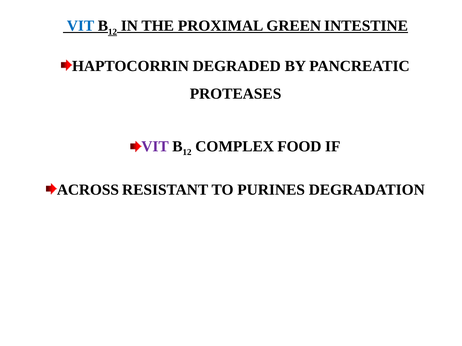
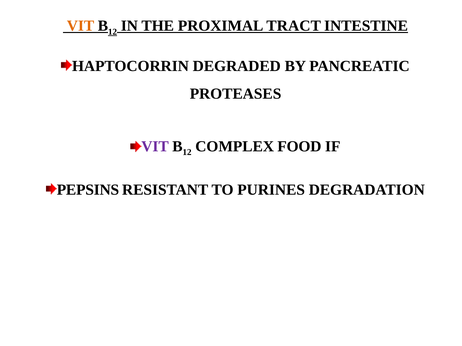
VIT at (81, 26) colour: blue -> orange
GREEN: GREEN -> TRACT
ACROSS: ACROSS -> PEPSINS
